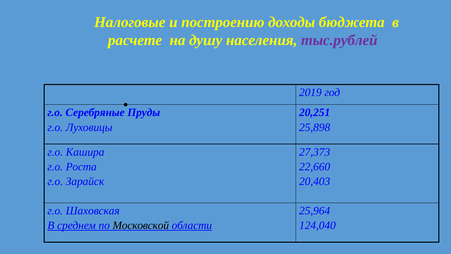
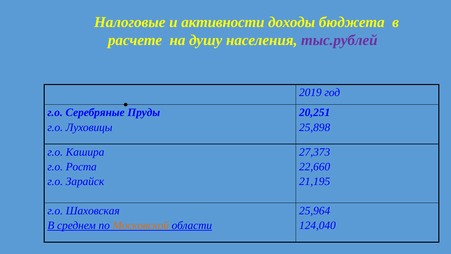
построению: построению -> активности
20,403: 20,403 -> 21,195
Московской colour: black -> orange
